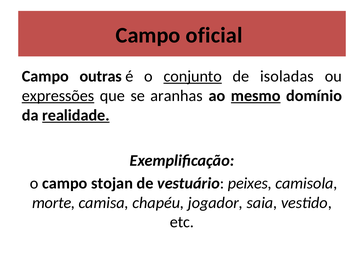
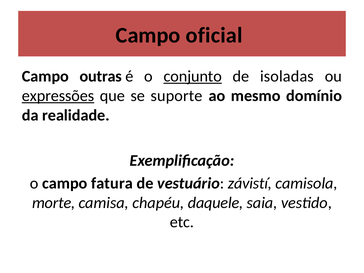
aranhas: aranhas -> suporte
mesmo underline: present -> none
realidade underline: present -> none
stojan: stojan -> fatura
peixes: peixes -> závistí
jogador: jogador -> daquele
